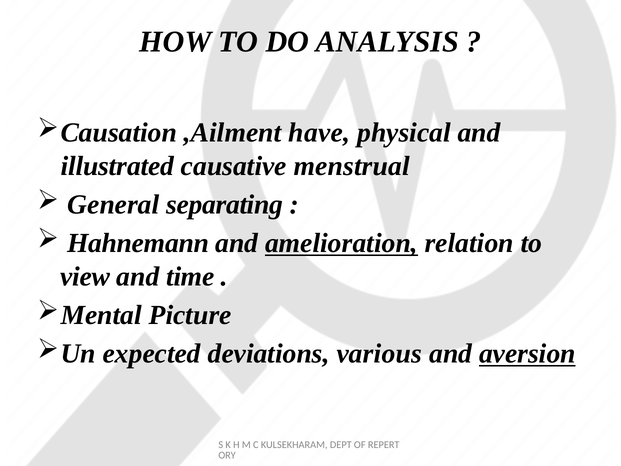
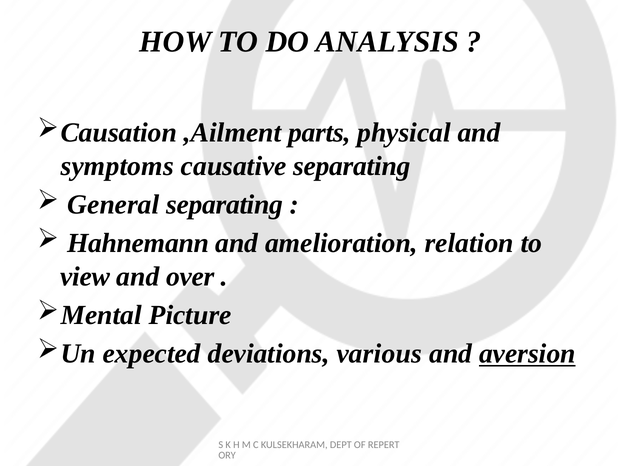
have: have -> parts
illustrated: illustrated -> symptoms
causative menstrual: menstrual -> separating
amelioration underline: present -> none
time: time -> over
